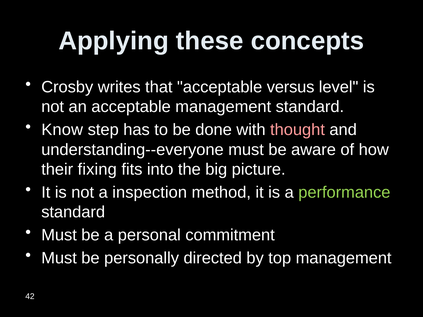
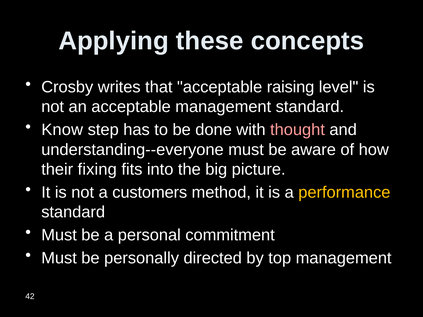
versus: versus -> raising
inspection: inspection -> customers
performance colour: light green -> yellow
